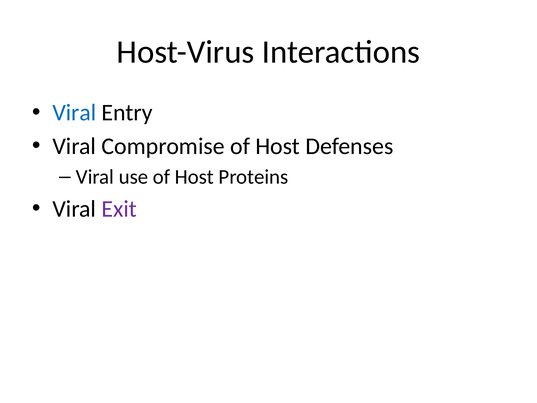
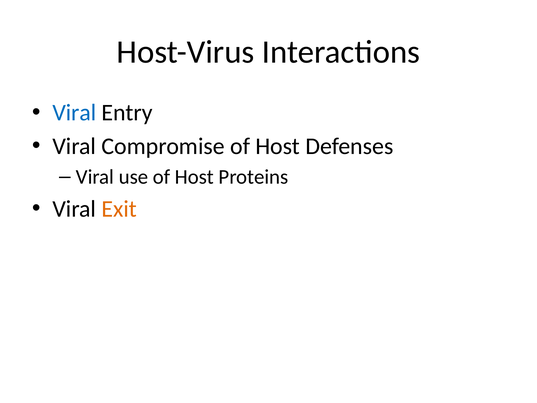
Exit colour: purple -> orange
